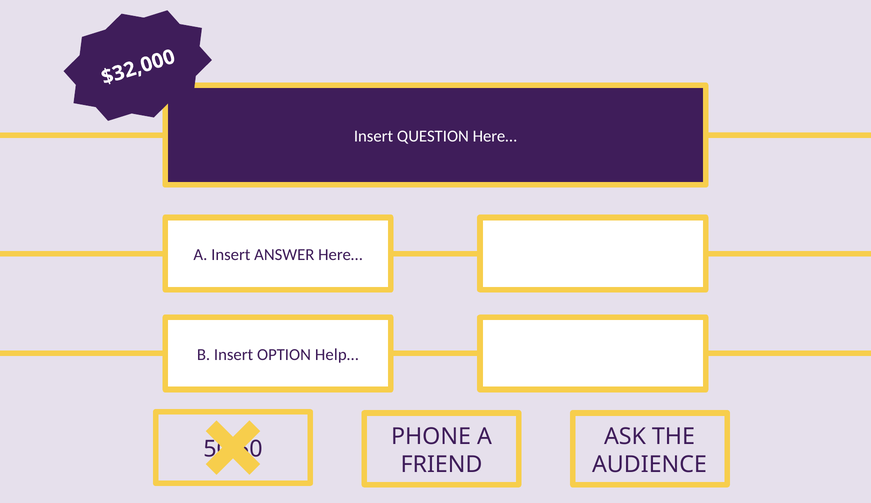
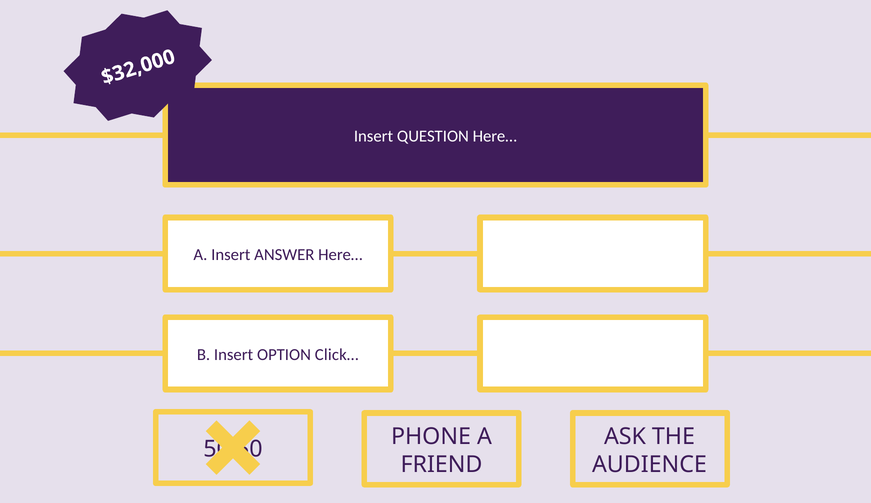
Help…: Help… -> Click…
